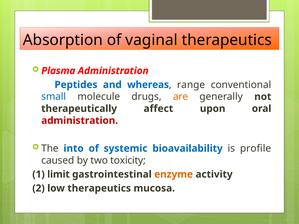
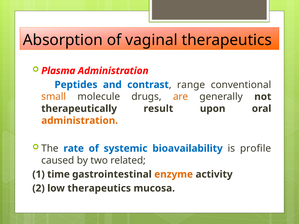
whereas: whereas -> contrast
small colour: blue -> orange
affect: affect -> result
administration at (80, 121) colour: red -> orange
into: into -> rate
toxicity: toxicity -> related
limit: limit -> time
